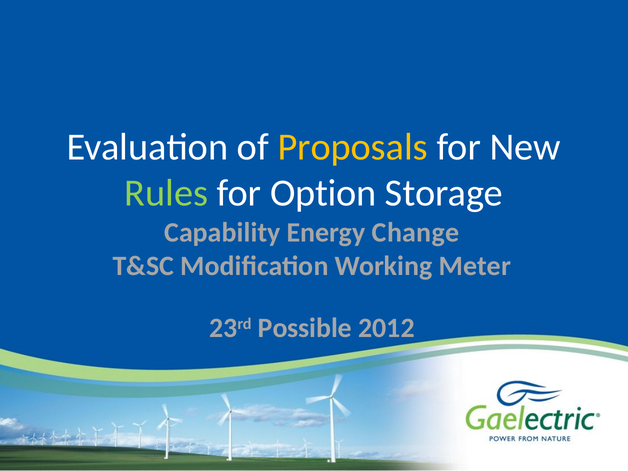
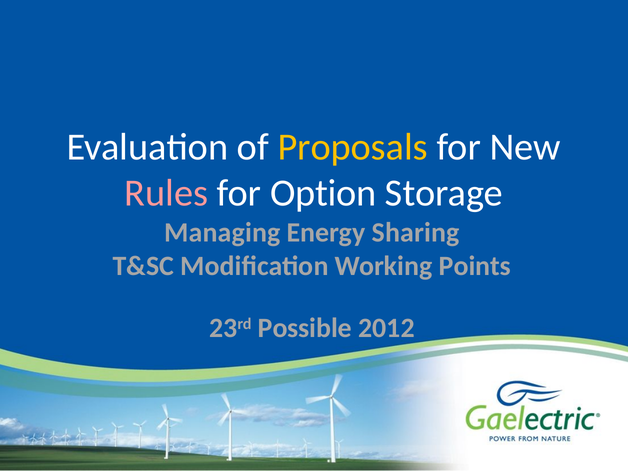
Rules colour: light green -> pink
Capability: Capability -> Managing
Change: Change -> Sharing
Meter: Meter -> Points
